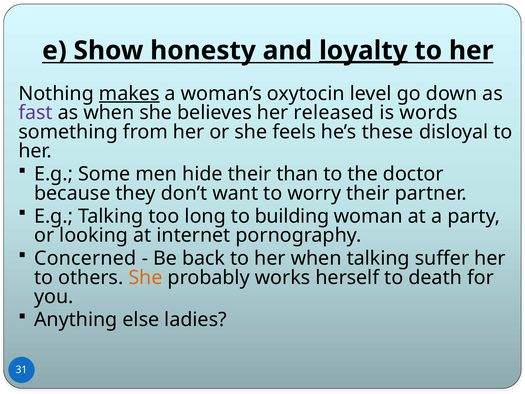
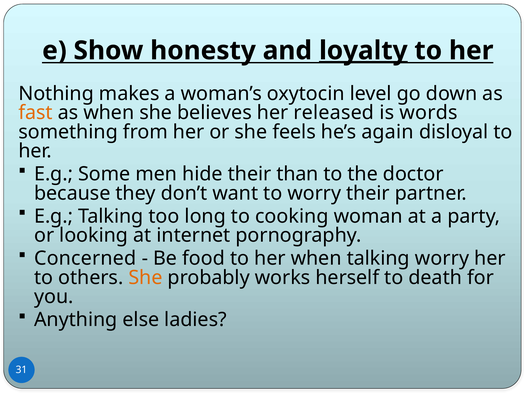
makes underline: present -> none
fast colour: purple -> orange
these: these -> again
building: building -> cooking
back: back -> food
talking suffer: suffer -> worry
